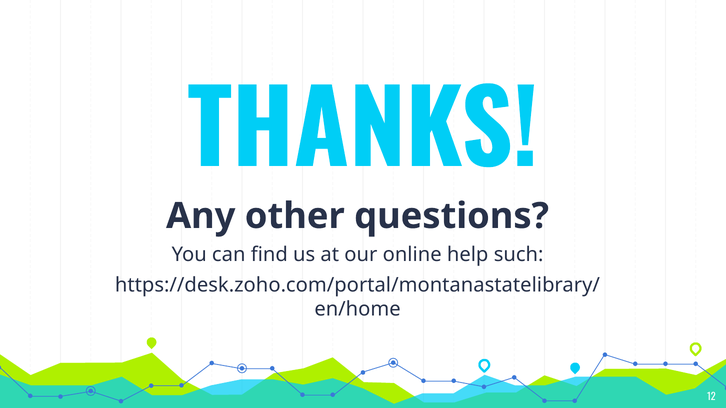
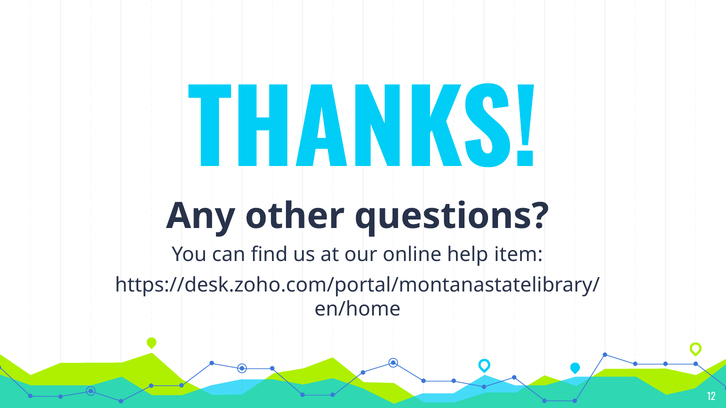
such: such -> item
